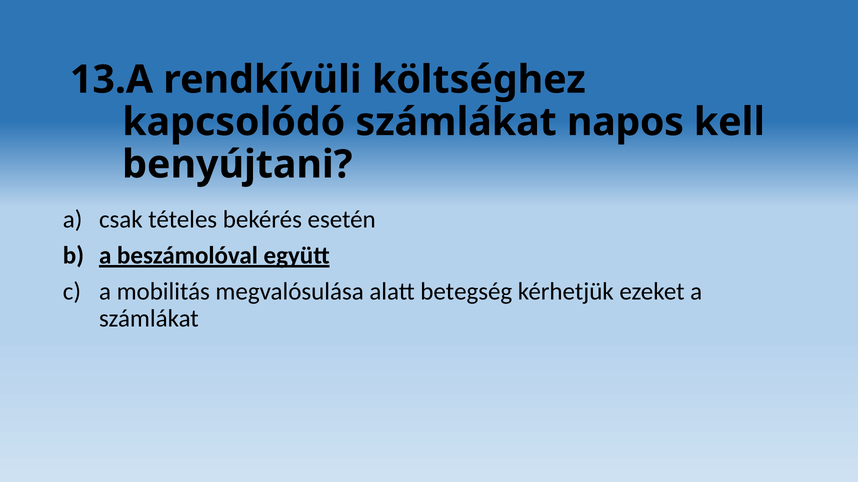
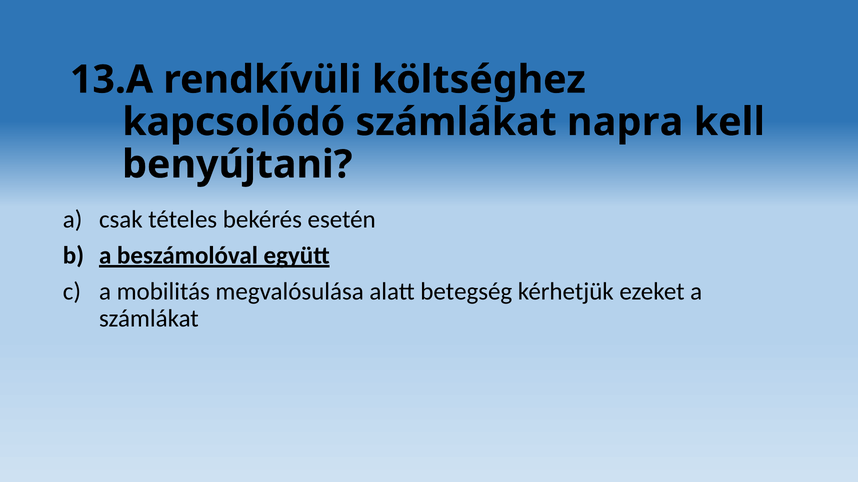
napos: napos -> napra
